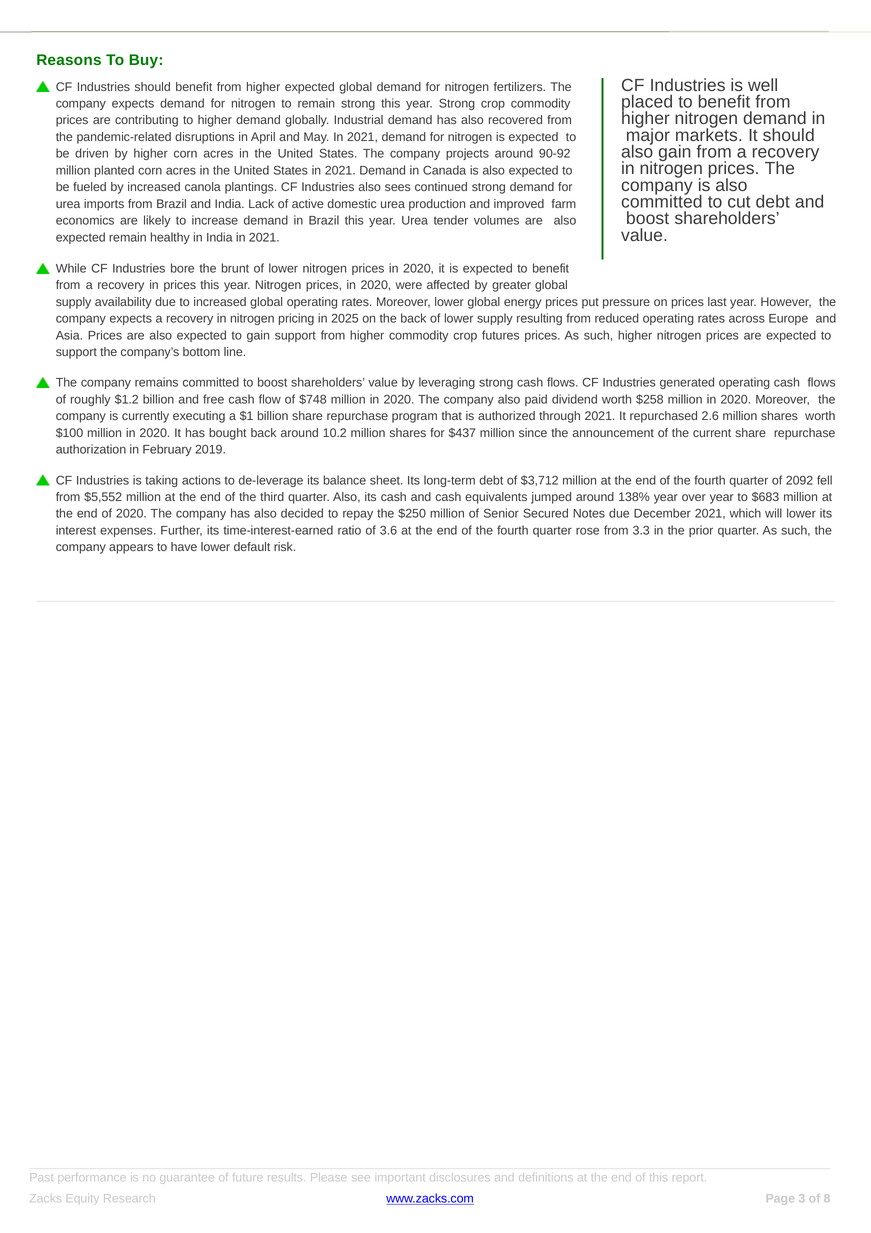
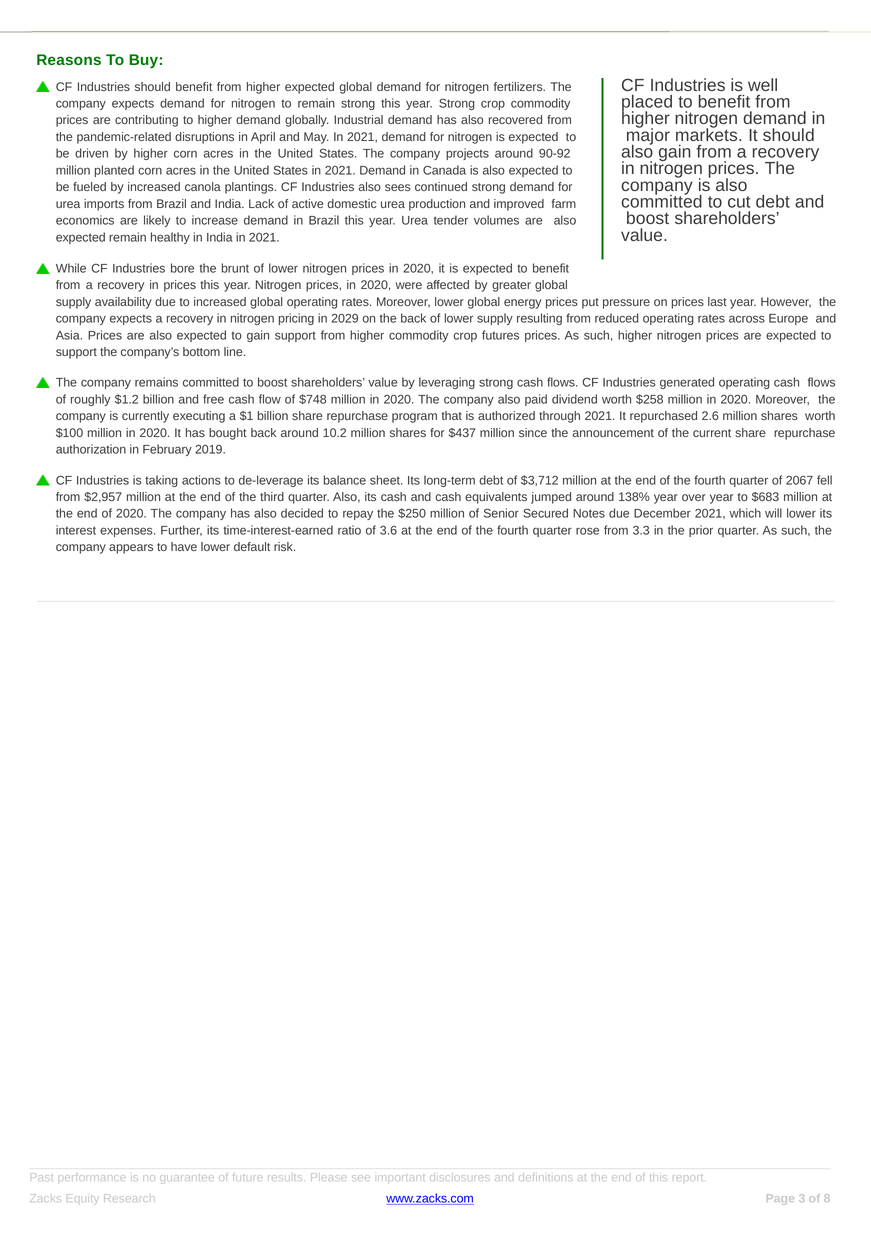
2025: 2025 -> 2029
2092: 2092 -> 2067
$5,552: $5,552 -> $2,957
